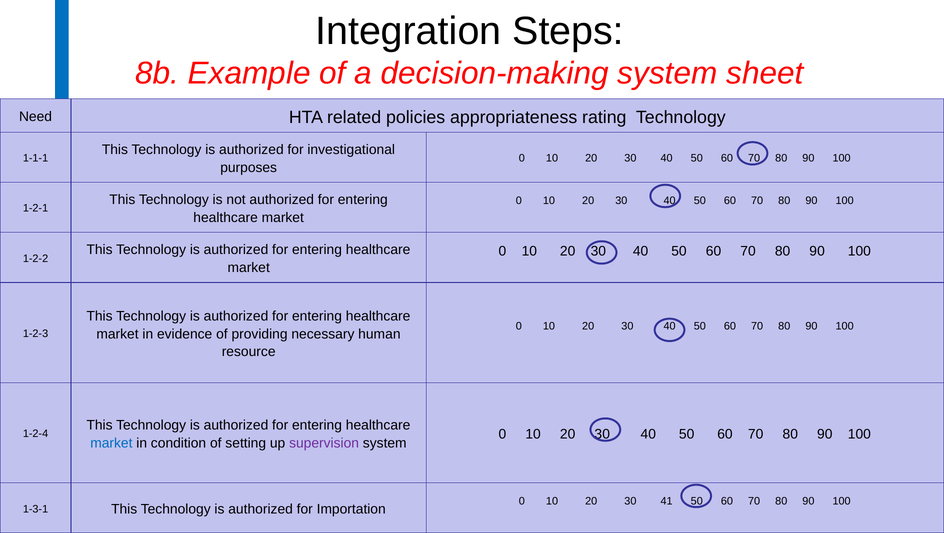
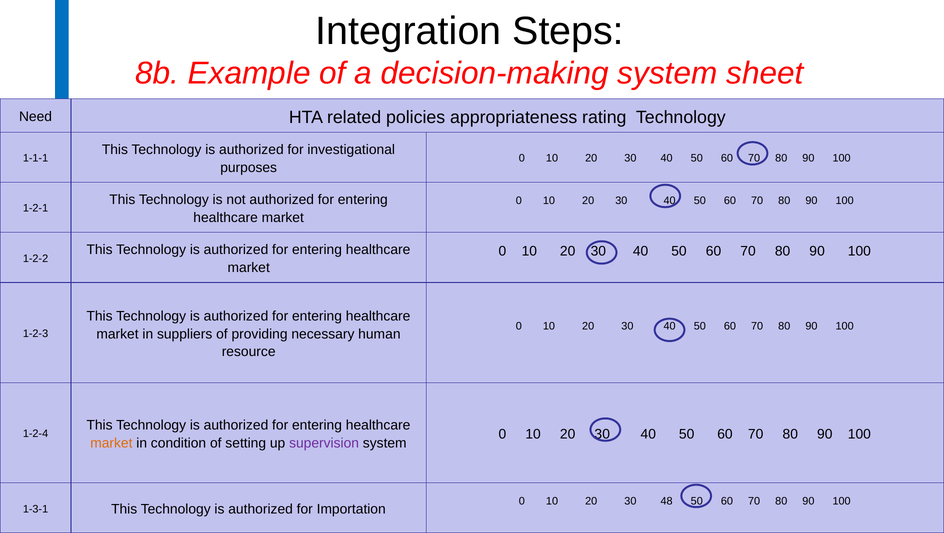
evidence: evidence -> suppliers
market at (111, 443) colour: blue -> orange
41: 41 -> 48
